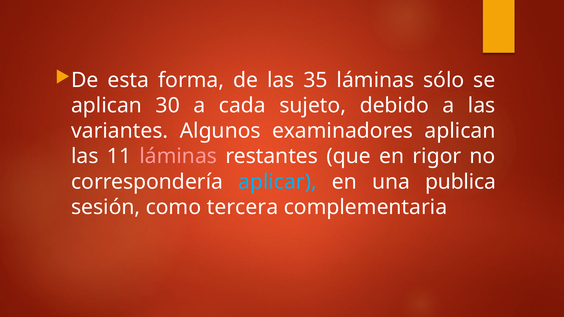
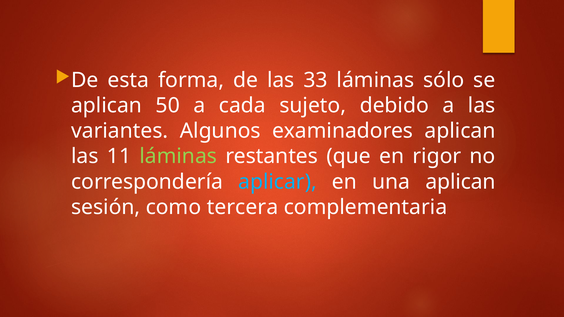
35: 35 -> 33
30: 30 -> 50
láminas at (178, 156) colour: pink -> light green
una publica: publica -> aplican
